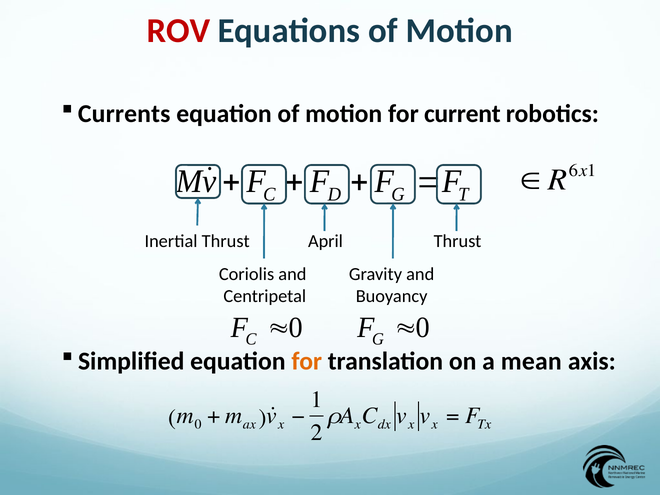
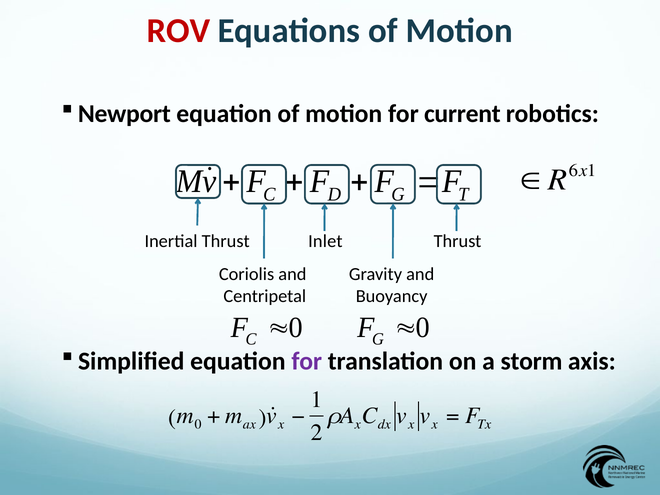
Currents: Currents -> Newport
April: April -> Inlet
for at (307, 361) colour: orange -> purple
mean: mean -> storm
